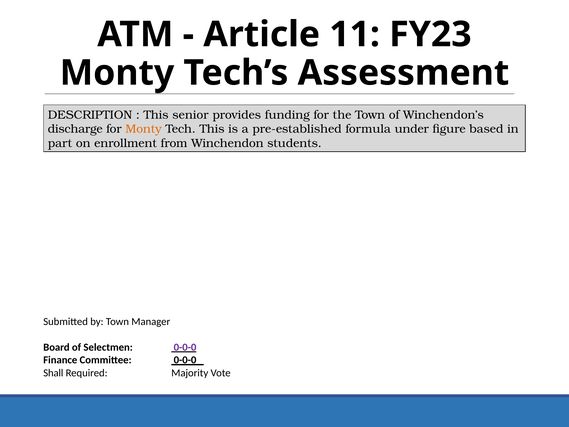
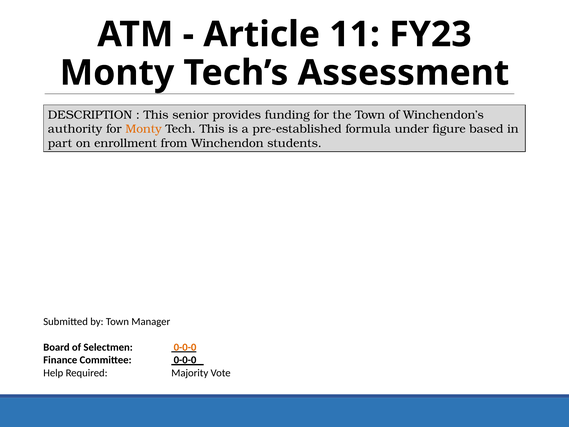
discharge: discharge -> authority
0-0-0 at (185, 347) colour: purple -> orange
Shall: Shall -> Help
